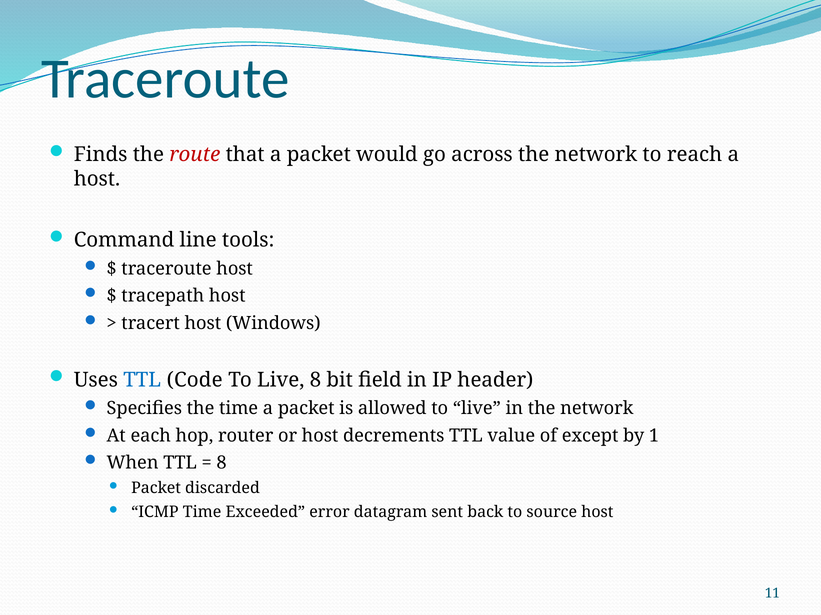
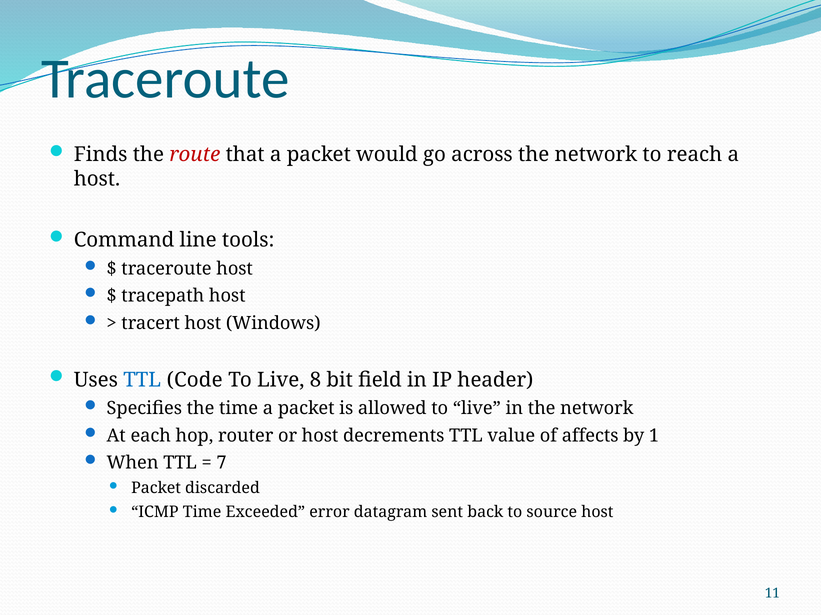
except: except -> affects
8 at (222, 464): 8 -> 7
